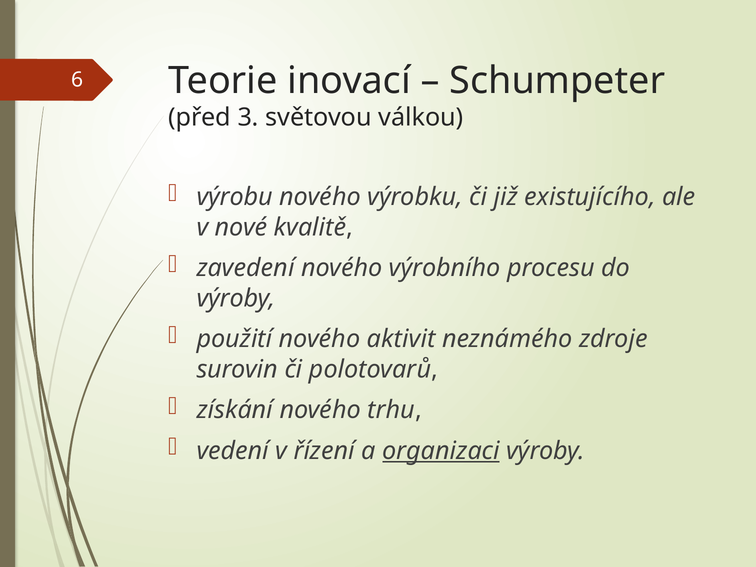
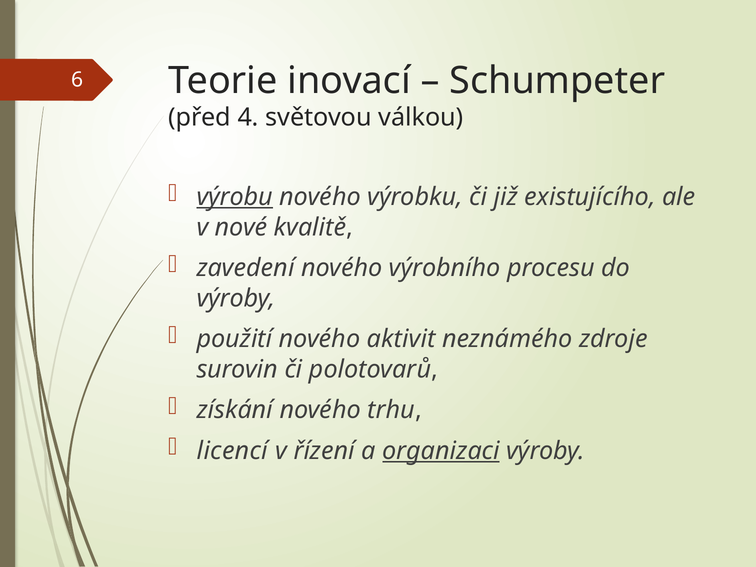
3: 3 -> 4
výrobu underline: none -> present
vedení: vedení -> licencí
